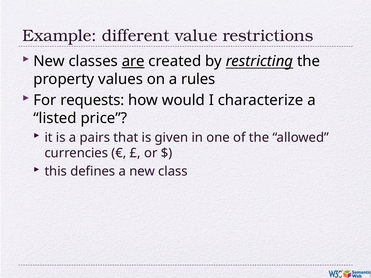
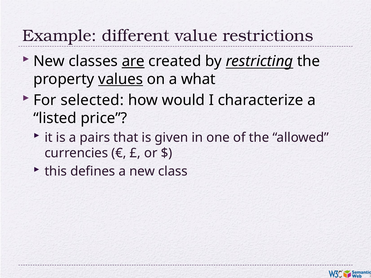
values underline: none -> present
rules: rules -> what
requests: requests -> selected
